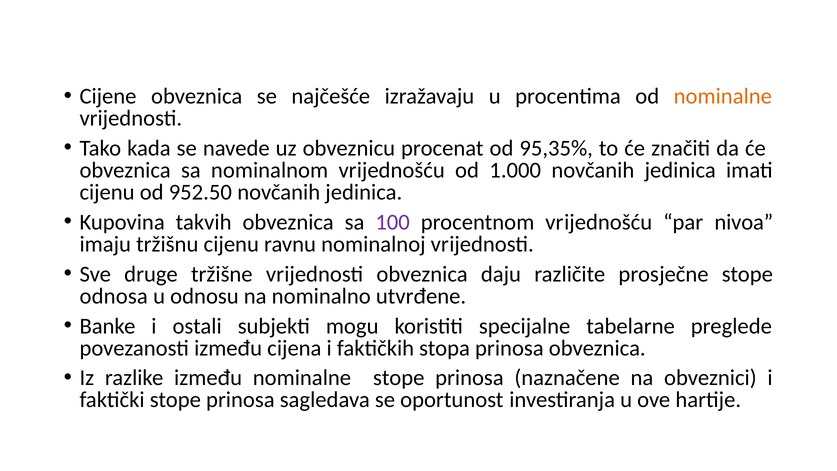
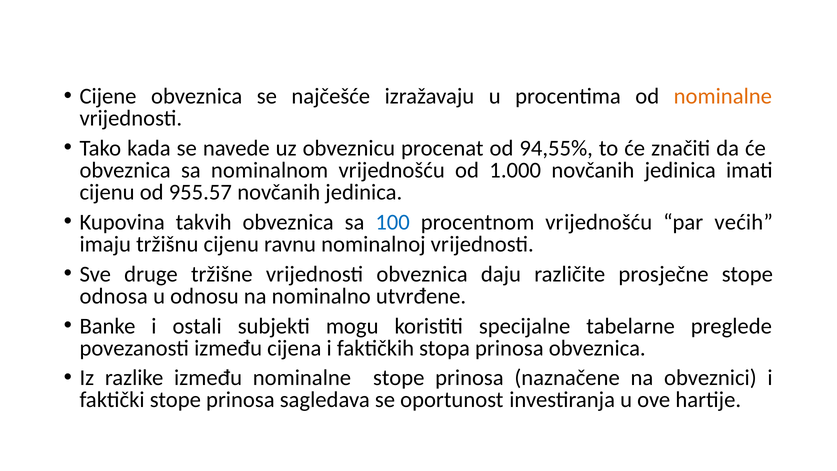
95,35%: 95,35% -> 94,55%
952.50: 952.50 -> 955.57
100 colour: purple -> blue
nivoa: nivoa -> većih
